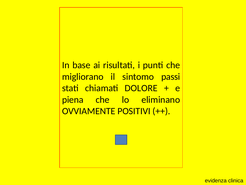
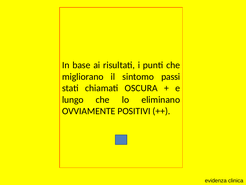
DOLORE: DOLORE -> OSCURA
piena: piena -> lungo
